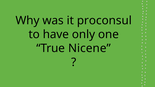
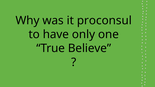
Nicene: Nicene -> Believe
